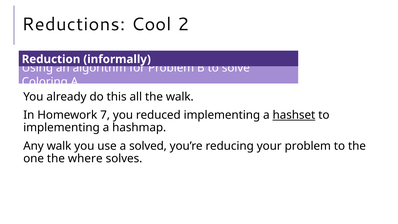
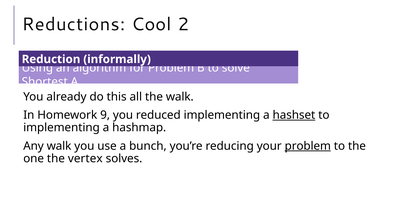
Coloring: Coloring -> Shortest
7: 7 -> 9
solved: solved -> bunch
problem at (308, 146) underline: none -> present
where: where -> vertex
